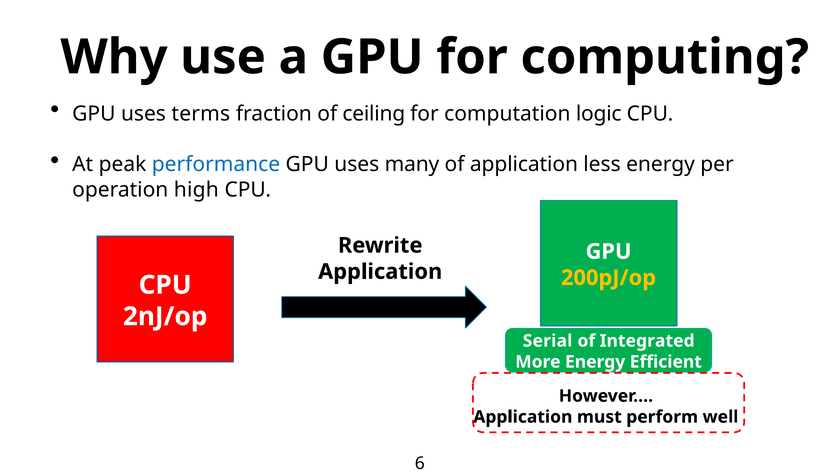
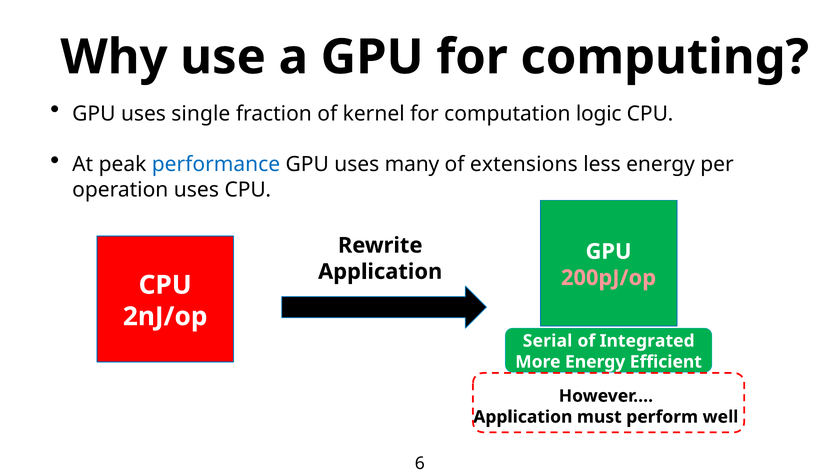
terms: terms -> single
ceiling: ceiling -> kernel
of application: application -> extensions
operation high: high -> uses
200pJ/op colour: yellow -> pink
